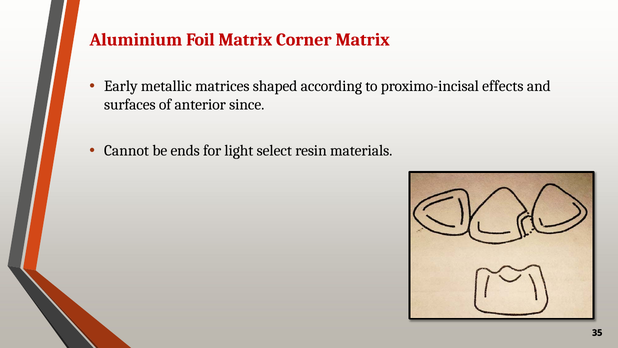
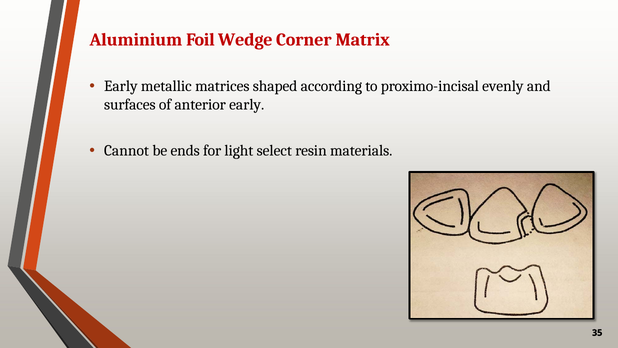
Foil Matrix: Matrix -> Wedge
effects: effects -> evenly
anterior since: since -> early
